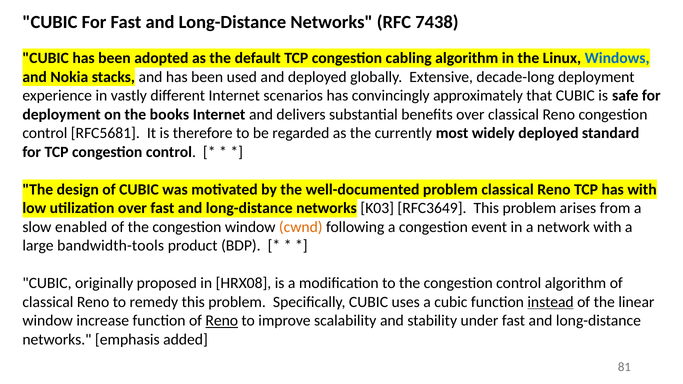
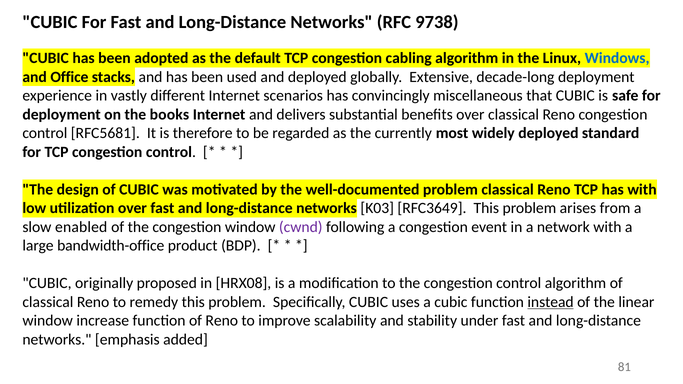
7438: 7438 -> 9738
Nokia: Nokia -> Office
approximately: approximately -> miscellaneous
cwnd colour: orange -> purple
bandwidth-tools: bandwidth-tools -> bandwidth-office
Reno at (222, 321) underline: present -> none
